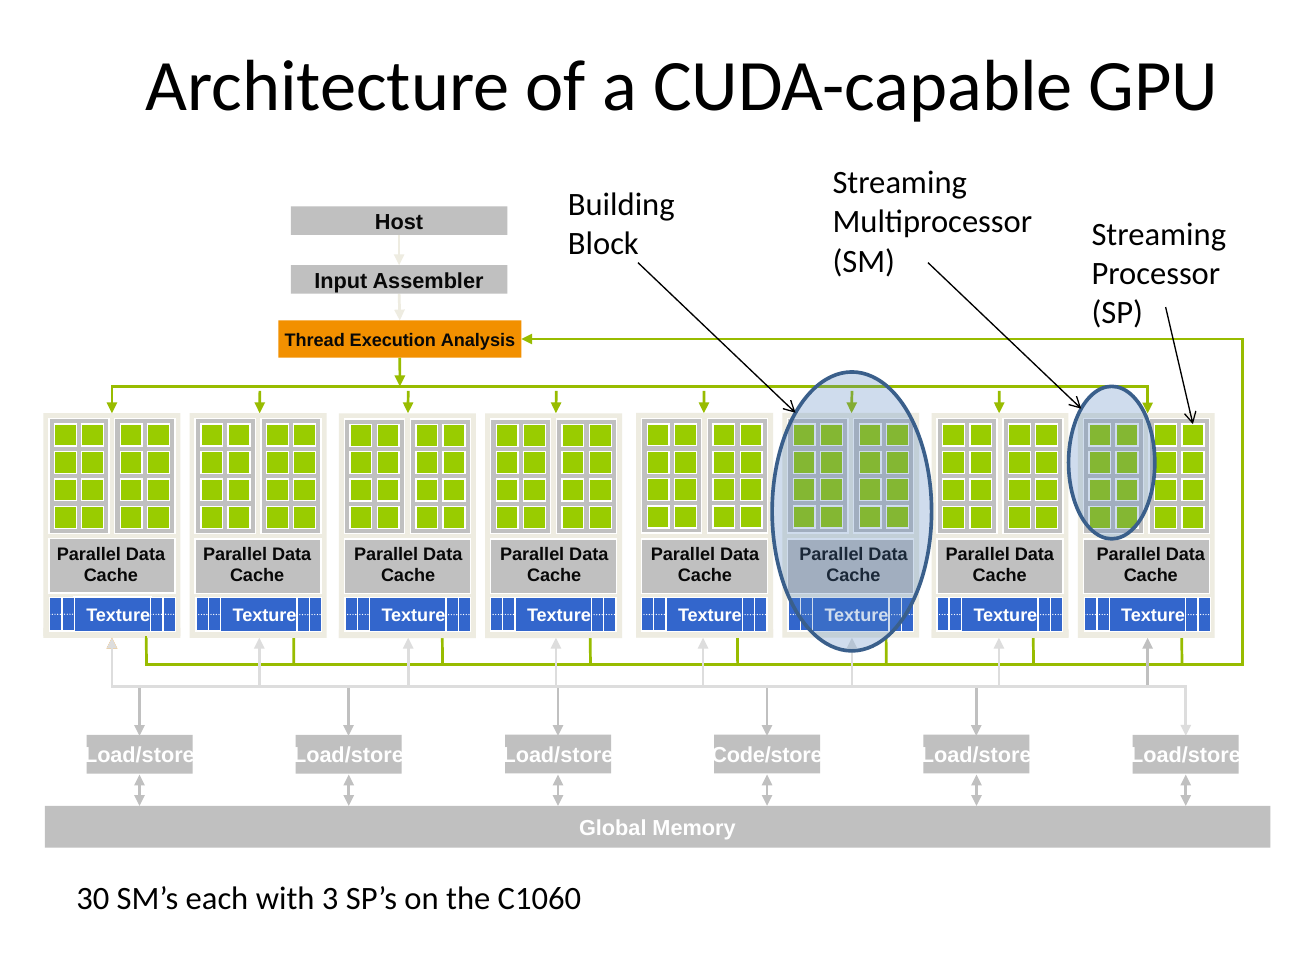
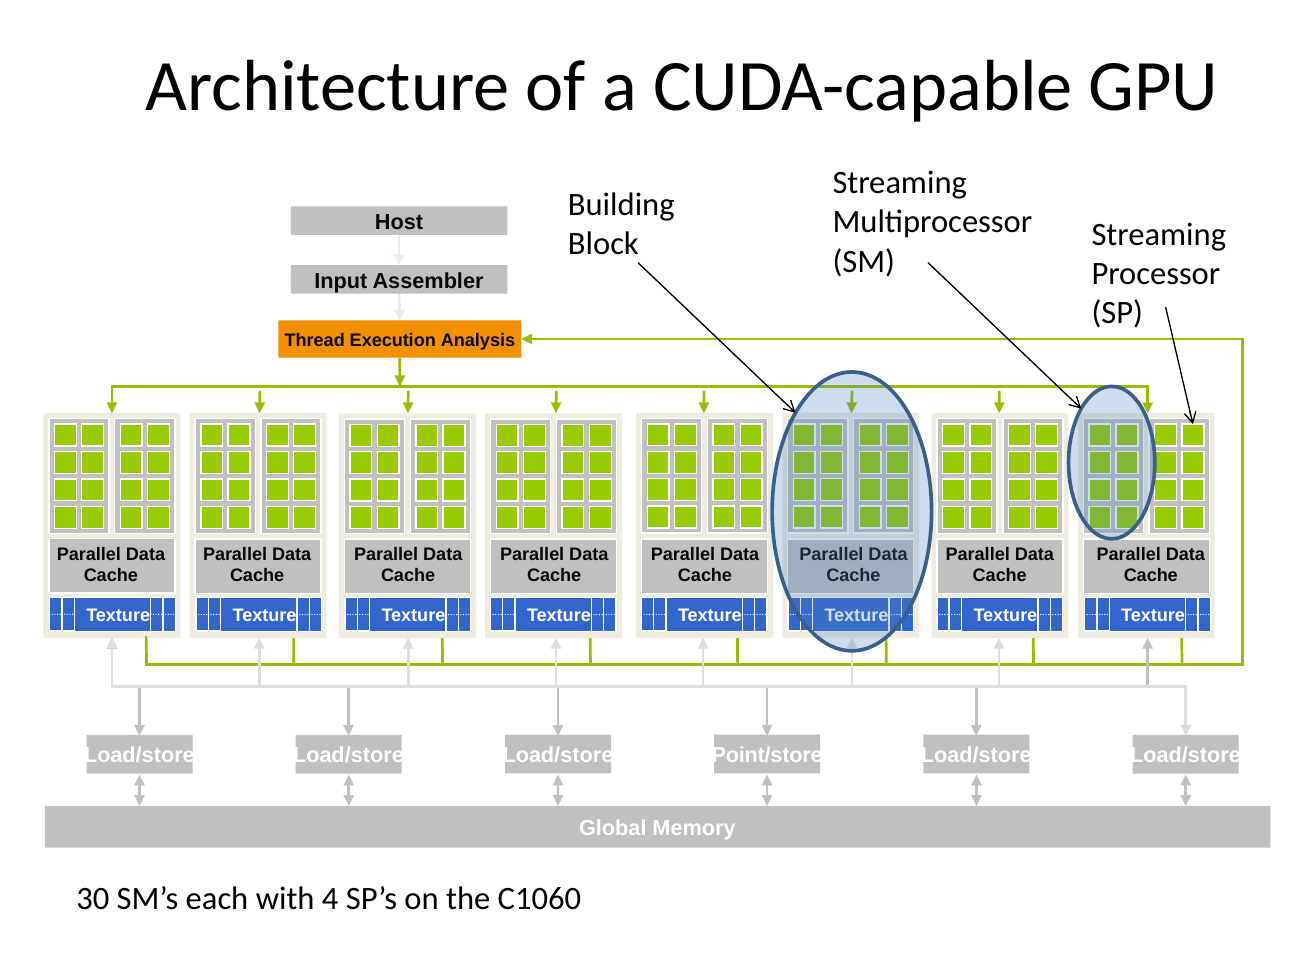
Code/store: Code/store -> Point/store
3: 3 -> 4
